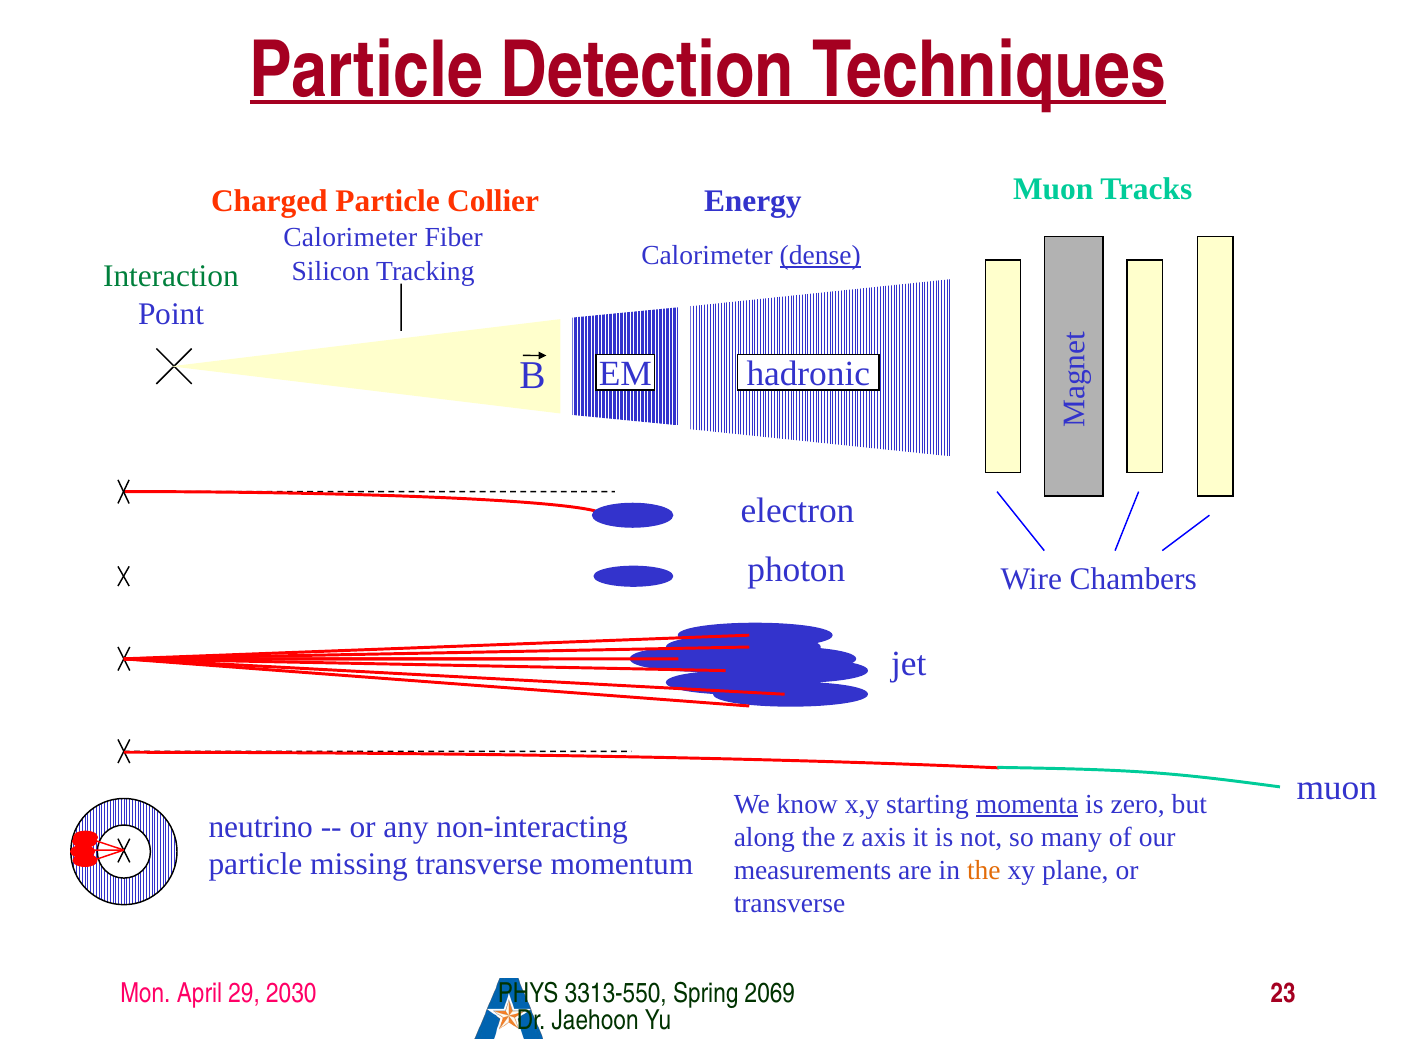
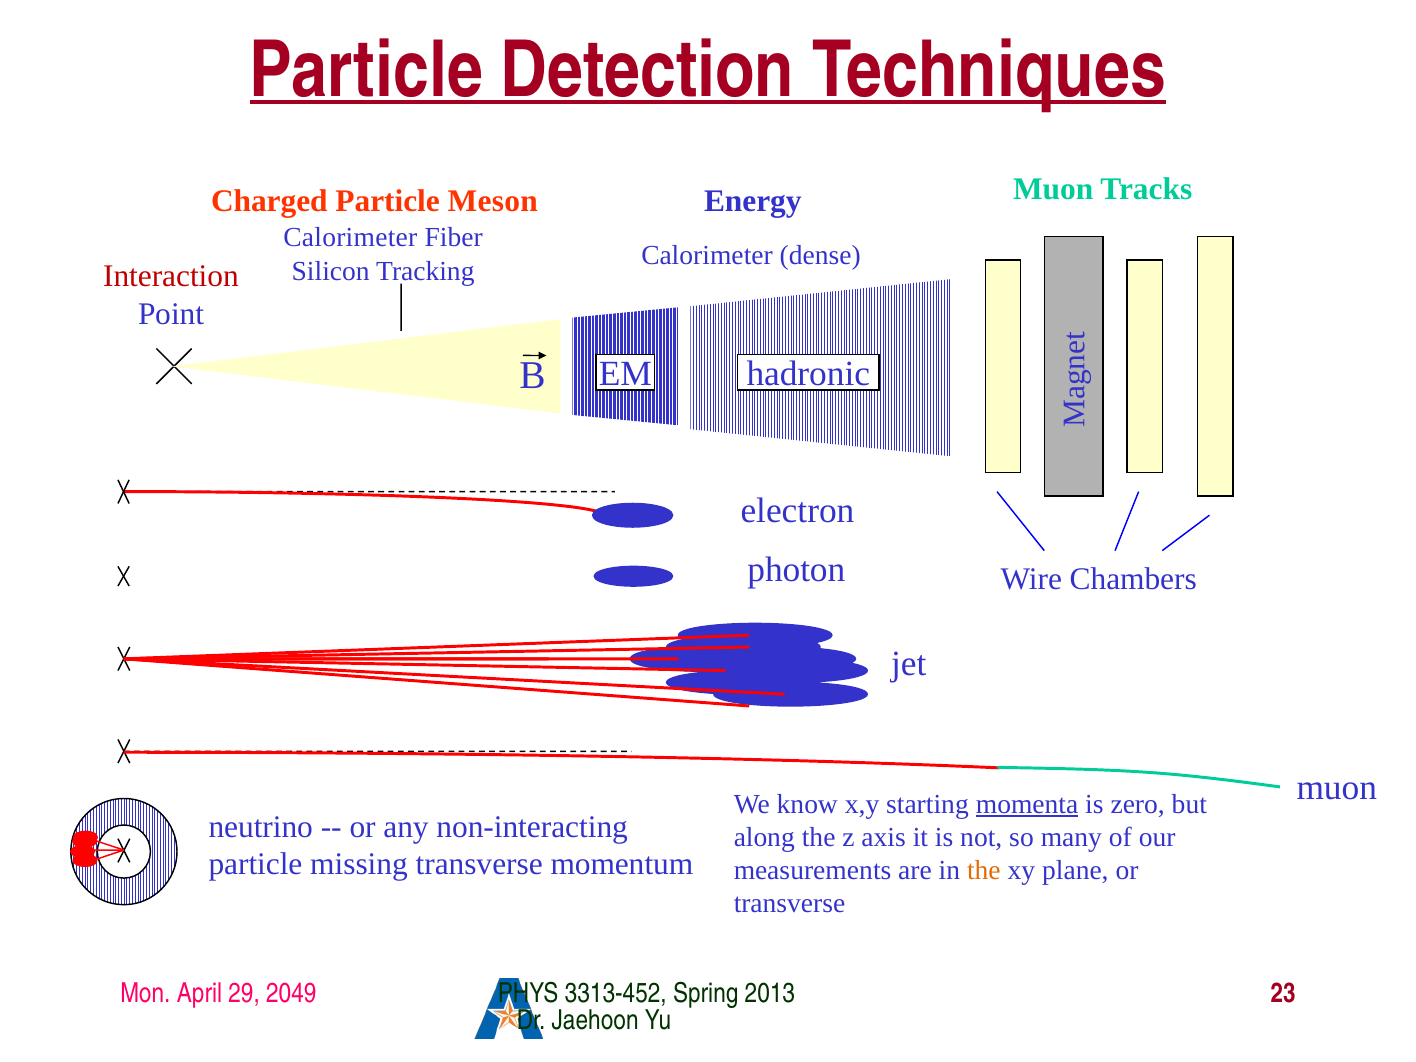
Collier: Collier -> Meson
dense underline: present -> none
Interaction colour: green -> red
2030: 2030 -> 2049
3313-550: 3313-550 -> 3313-452
2069: 2069 -> 2013
